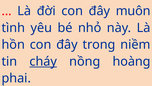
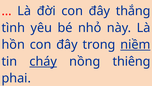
muôn: muôn -> thắng
niềm underline: none -> present
hoàng: hoàng -> thiêng
